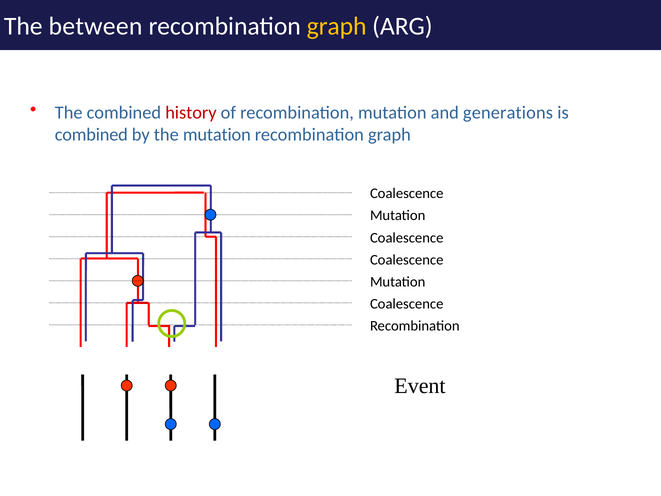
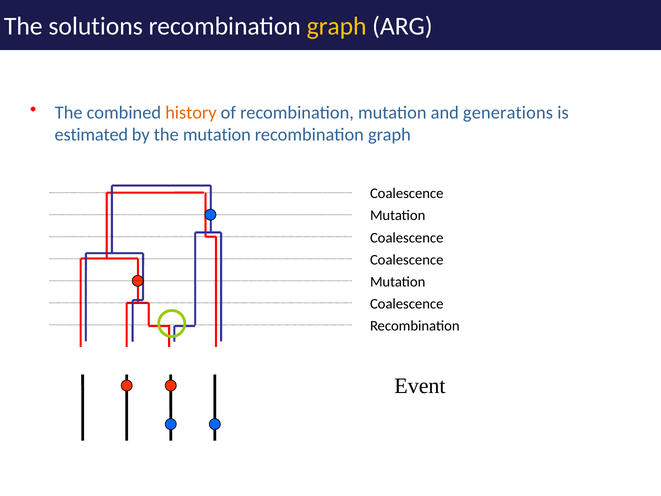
between: between -> solutions
history colour: red -> orange
combined at (91, 135): combined -> estimated
